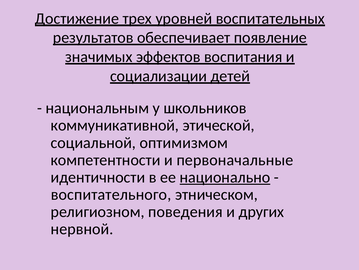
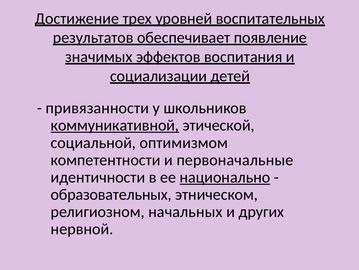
национальным: национальным -> привязанности
коммуникативной underline: none -> present
воспитательного: воспитательного -> образовательных
поведения: поведения -> начальных
